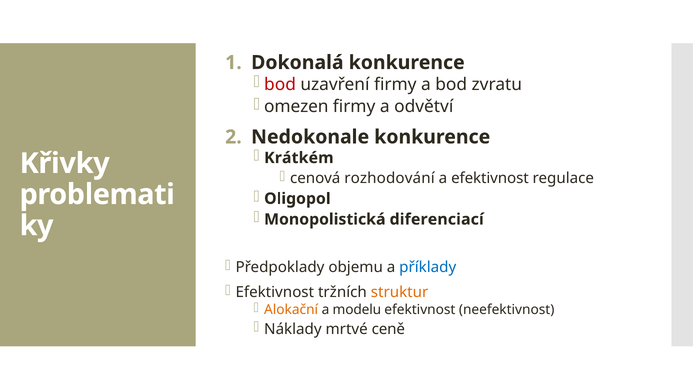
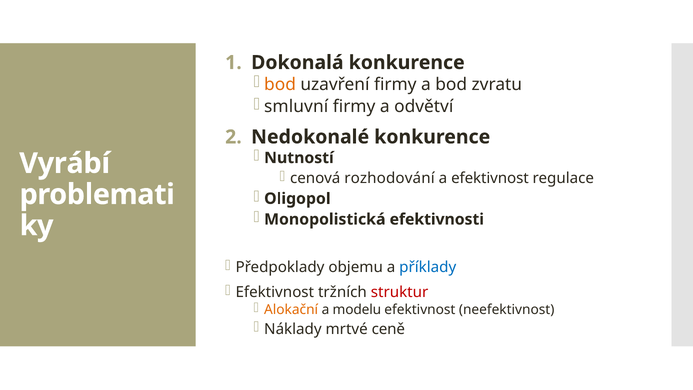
bod at (280, 84) colour: red -> orange
omezen: omezen -> smluvní
Nedokonale: Nedokonale -> Nedokonalé
Krátkém: Krátkém -> Nutností
Křivky: Křivky -> Vyrábí
diferenciací: diferenciací -> efektivnosti
struktur colour: orange -> red
